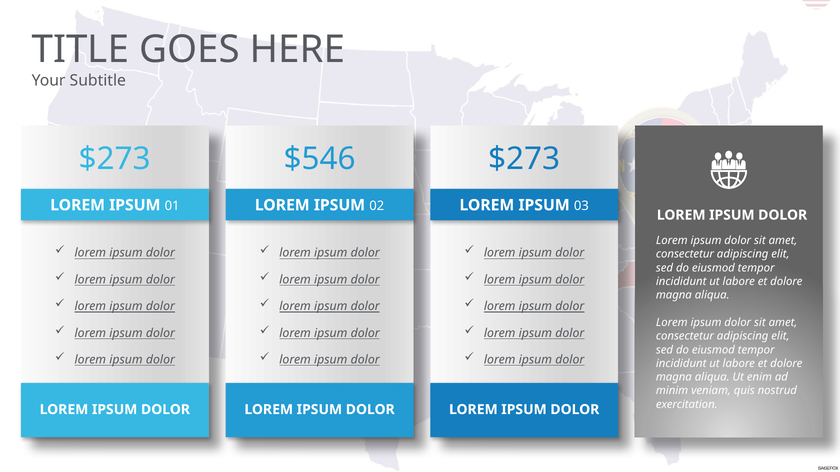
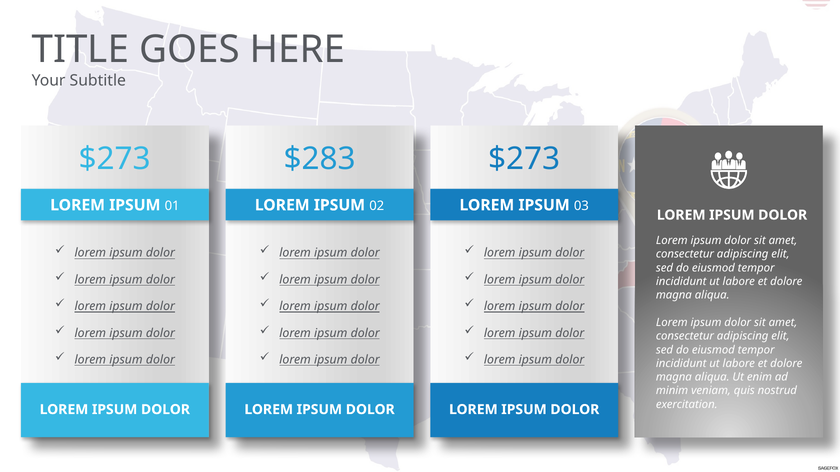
$546: $546 -> $283
